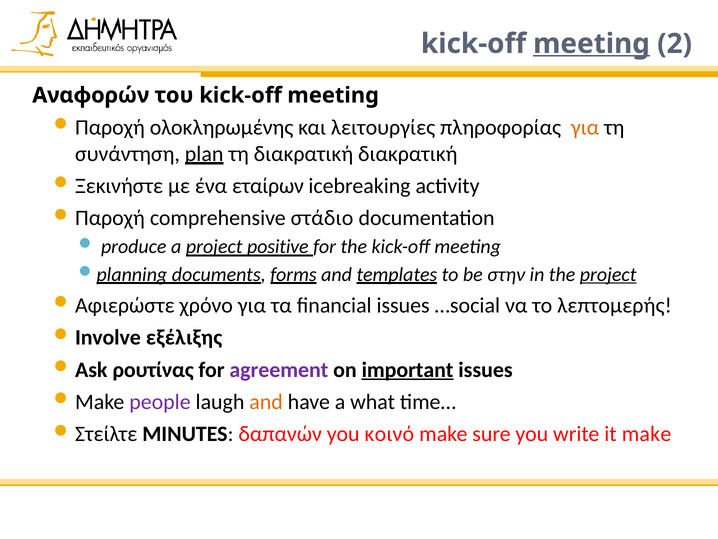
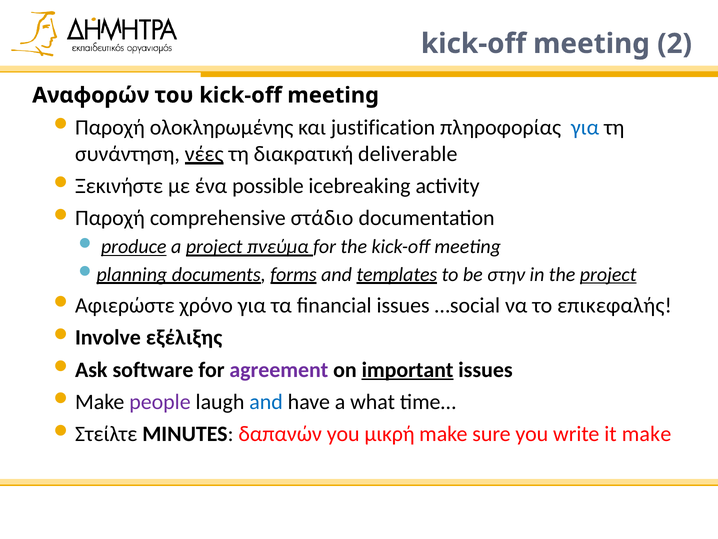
meeting at (592, 44) underline: present -> none
λειτουργίες: λειτουργίες -> justification
για at (585, 127) colour: orange -> blue
plan: plan -> νέες
διακρατική διακρατική: διακρατική -> deliverable
εταίρων: εταίρων -> possible
produce underline: none -> present
positive: positive -> πνεύμα
λεπτομερής: λεπτομερής -> επικεφαλής
ρουτίνας: ρουτίνας -> software
and at (266, 402) colour: orange -> blue
κοινό: κοινό -> μικρή
